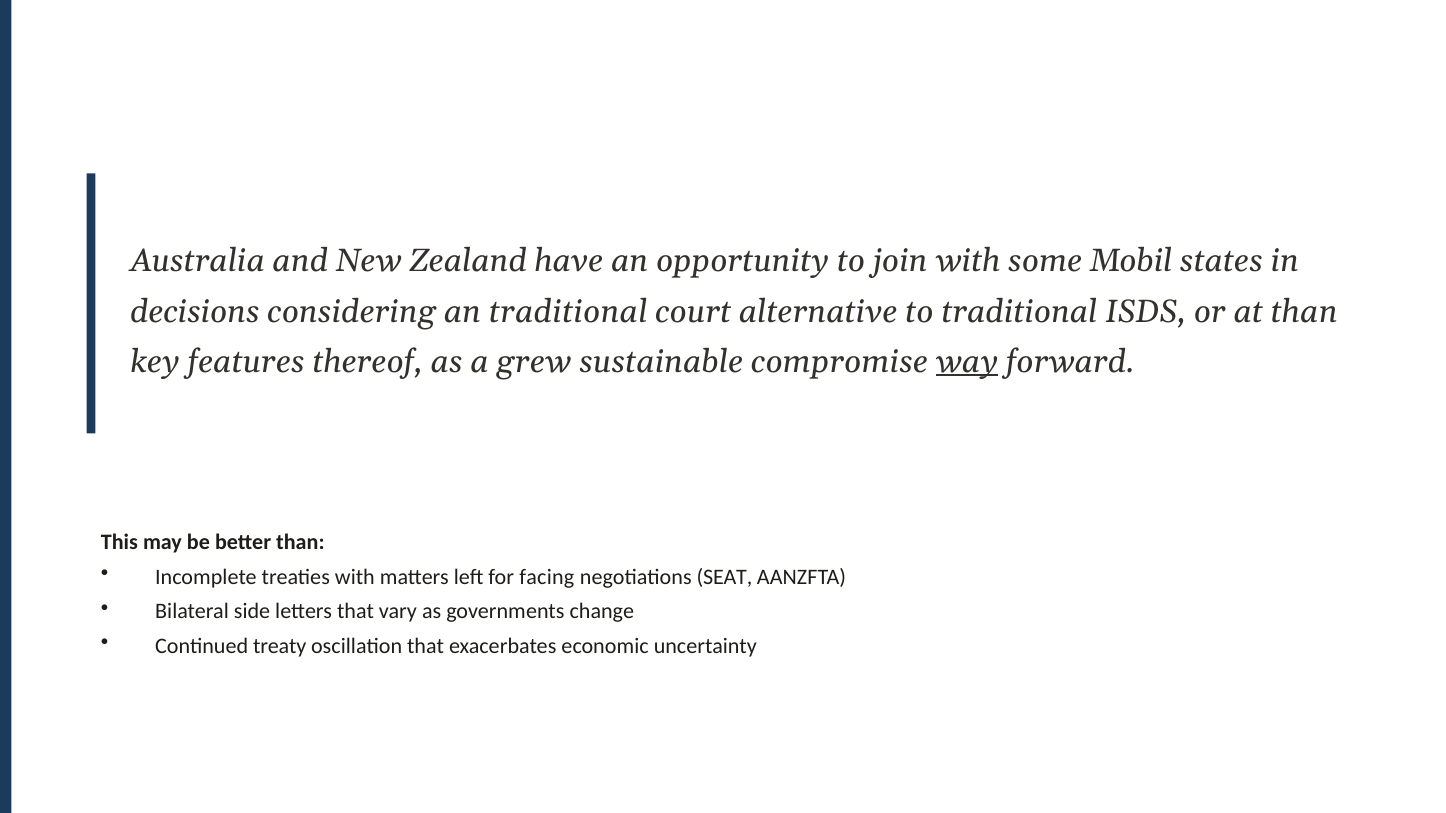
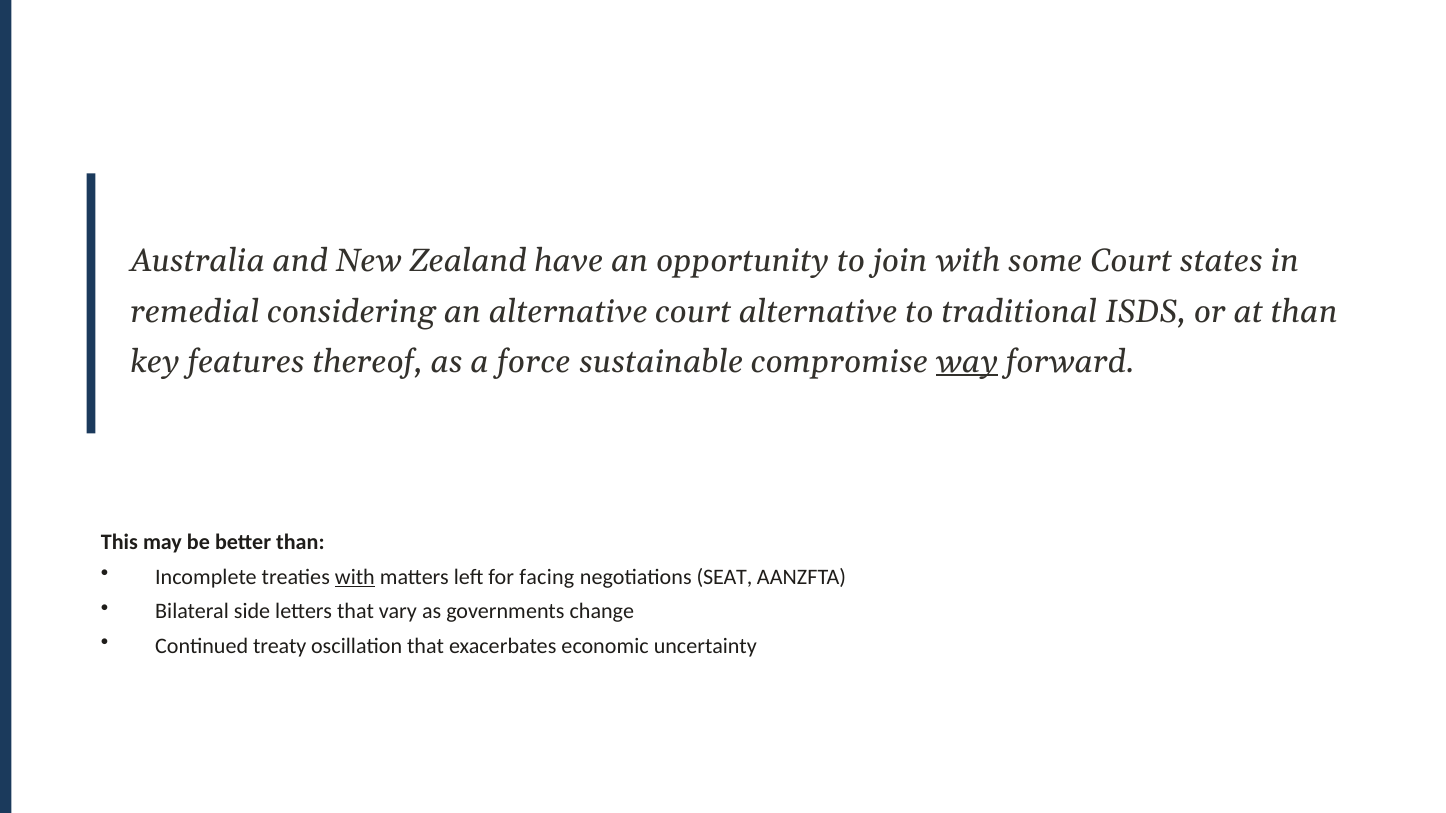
some Mobil: Mobil -> Court
decisions: decisions -> remedial
an traditional: traditional -> alternative
grew: grew -> force
with at (355, 577) underline: none -> present
